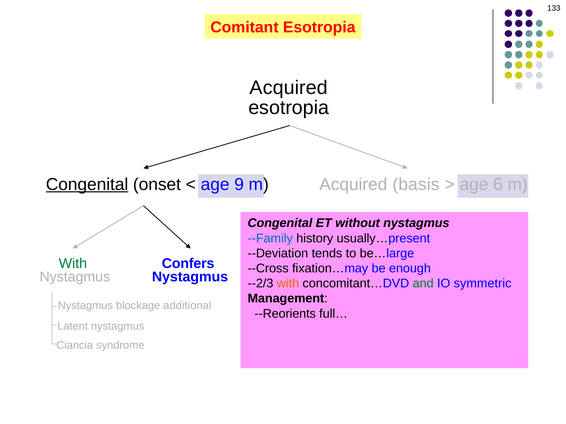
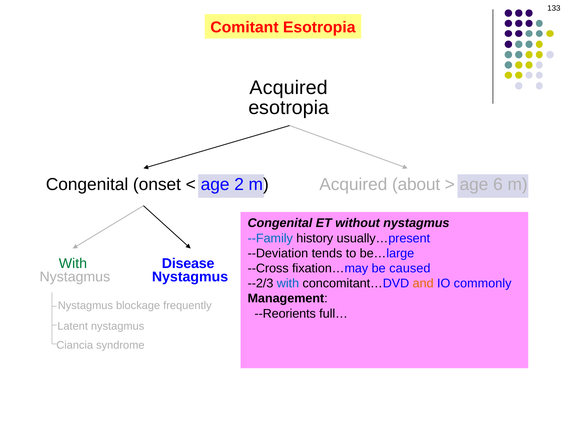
Congenital at (87, 185) underline: present -> none
9: 9 -> 2
basis: basis -> about
Confers: Confers -> Disease
enough: enough -> caused
with at (288, 284) colour: orange -> blue
and colour: green -> orange
symmetric: symmetric -> commonly
additional: additional -> frequently
